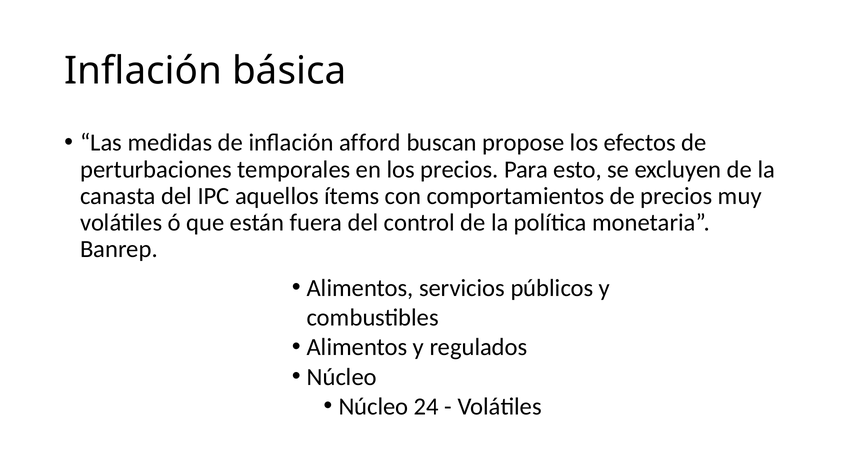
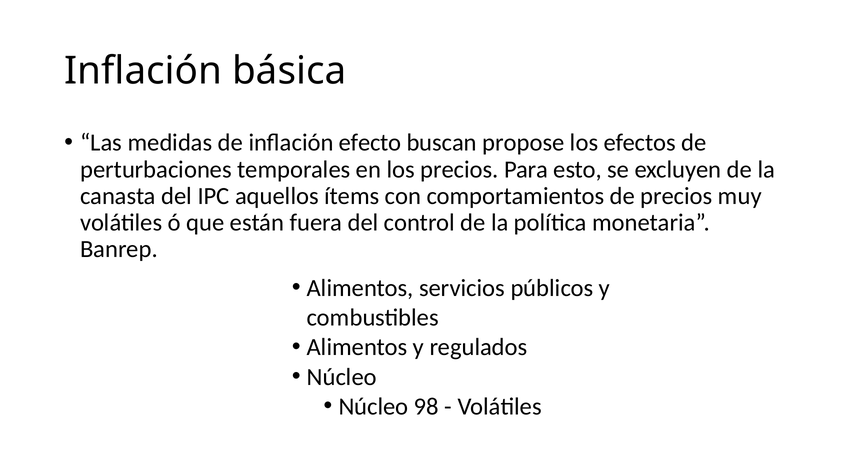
afford: afford -> efecto
24: 24 -> 98
